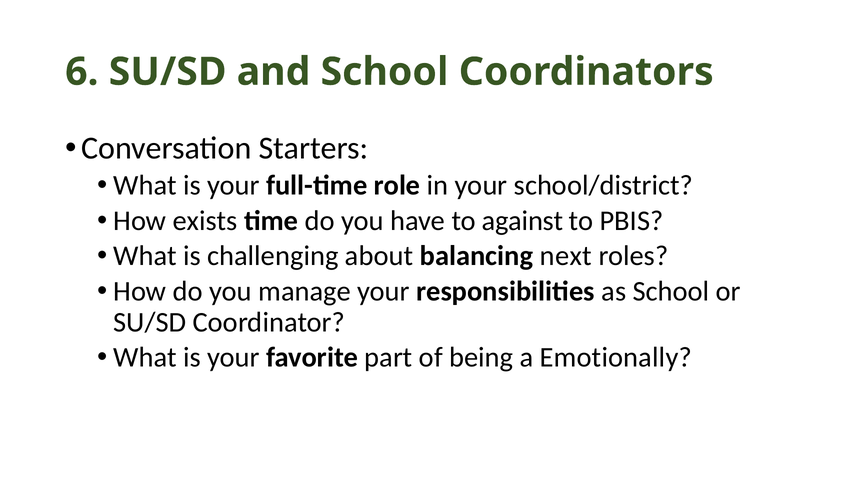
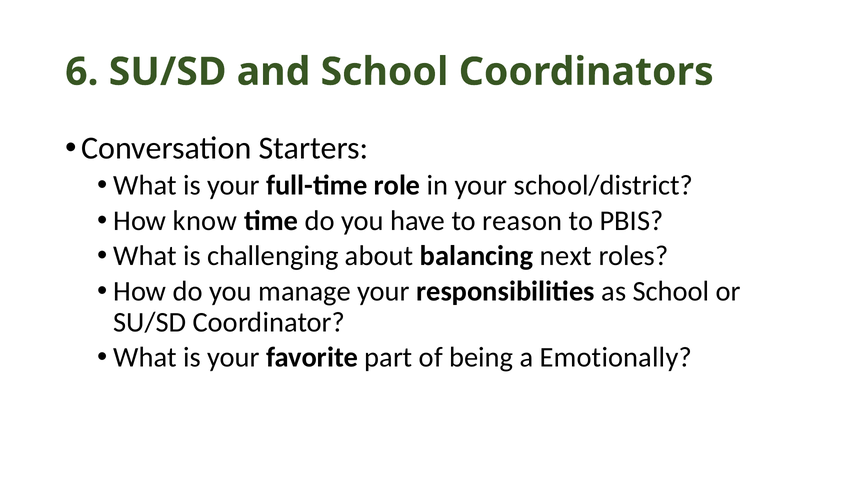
exists: exists -> know
against: against -> reason
